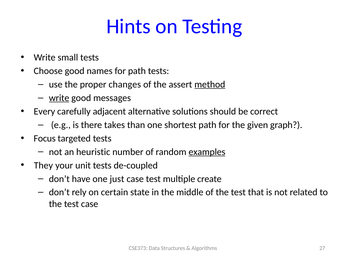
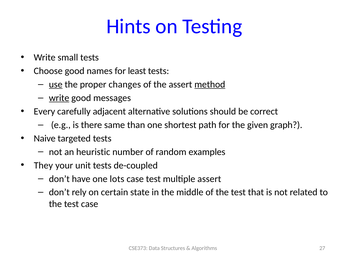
for path: path -> least
use underline: none -> present
takes: takes -> same
Focus: Focus -> Naive
examples underline: present -> none
just: just -> lots
multiple create: create -> assert
